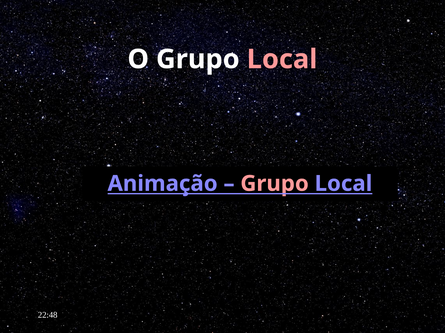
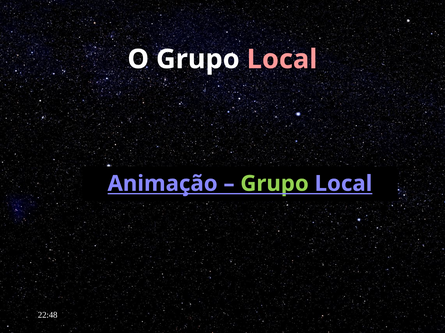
Grupo at (275, 184) colour: pink -> light green
